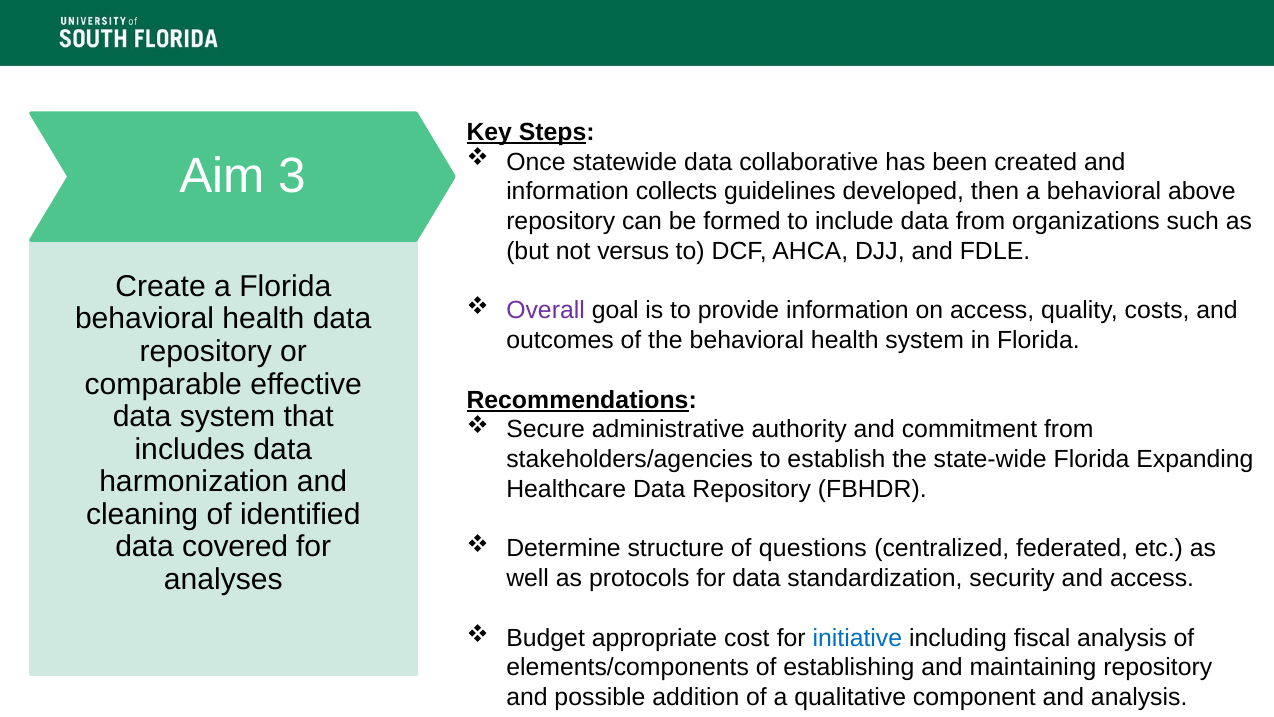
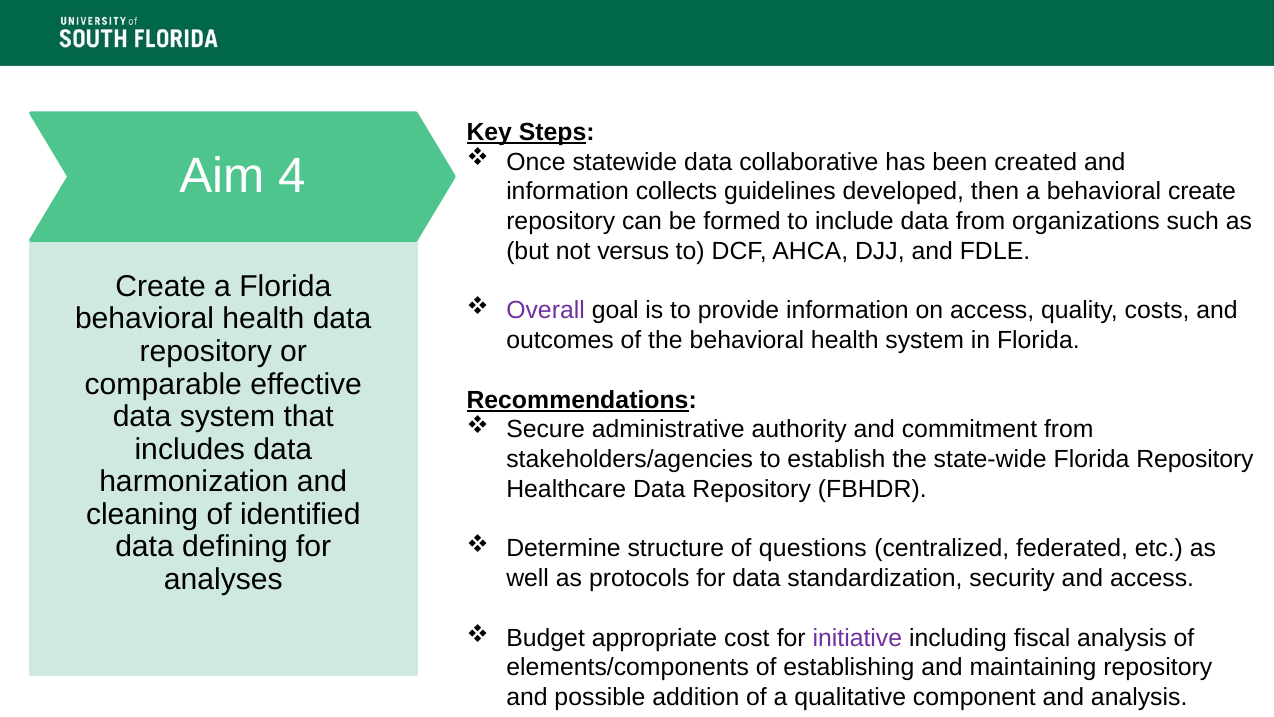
3: 3 -> 4
behavioral above: above -> create
Florida Expanding: Expanding -> Repository
covered: covered -> defining
initiative colour: blue -> purple
